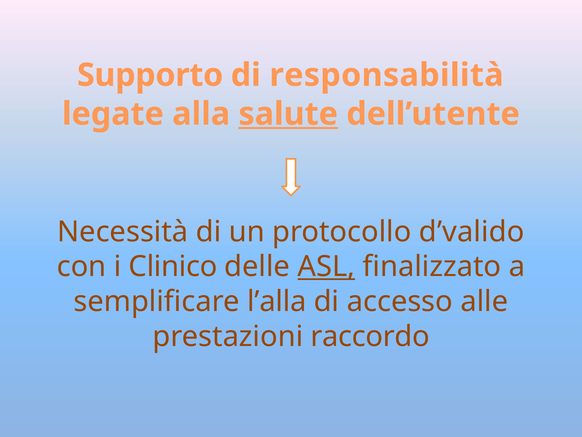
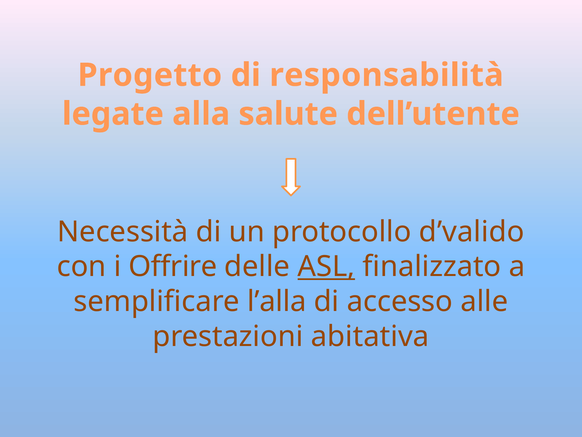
Supporto: Supporto -> Progetto
salute underline: present -> none
Clinico: Clinico -> Offrire
raccordo: raccordo -> abitativa
